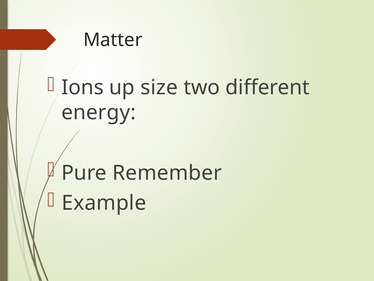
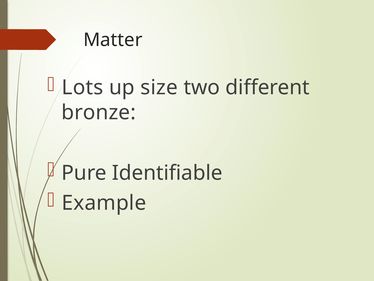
Ions: Ions -> Lots
energy: energy -> bronze
Remember: Remember -> Identifiable
